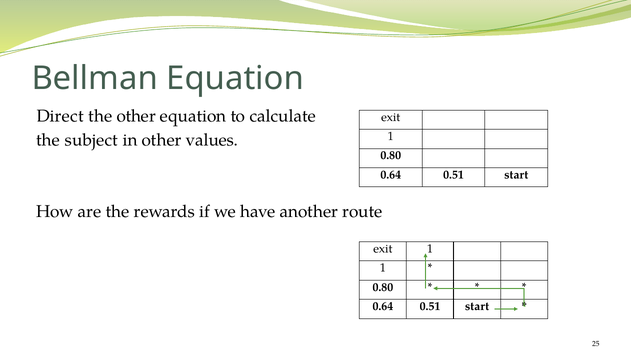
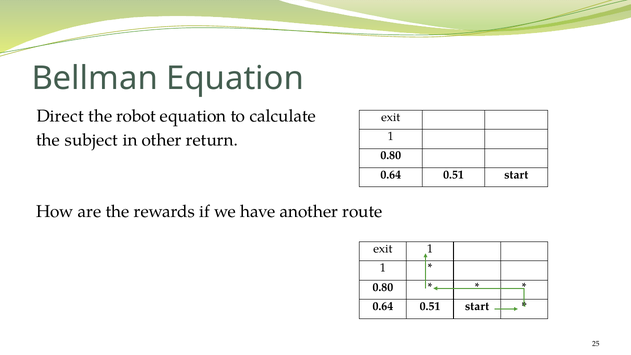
the other: other -> robot
values: values -> return
